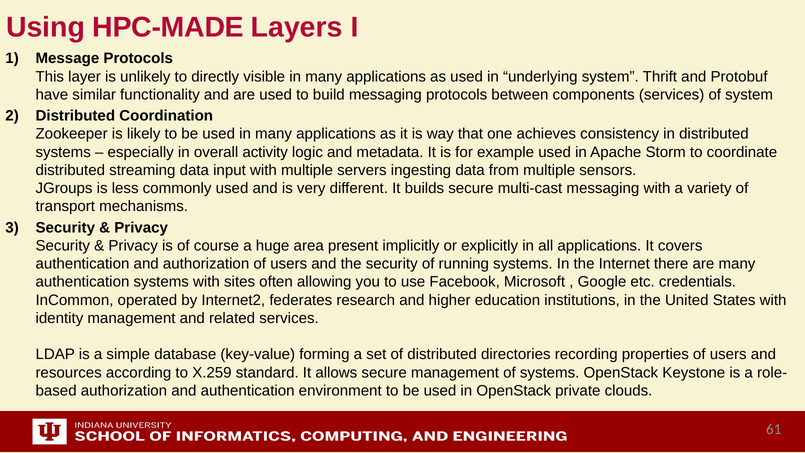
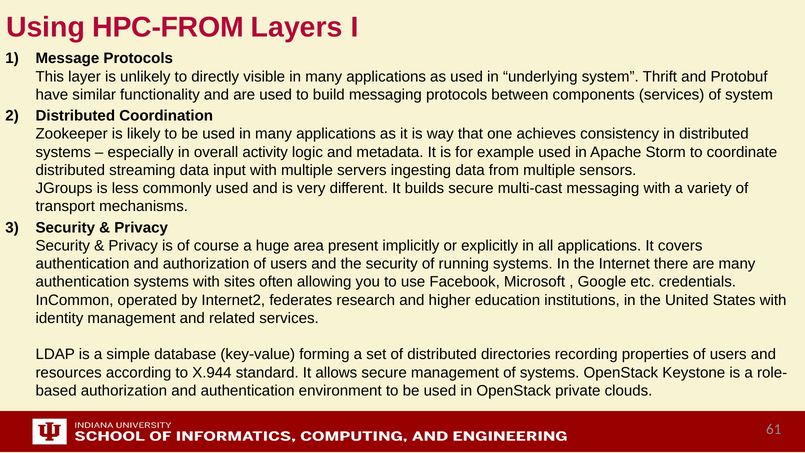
HPC-MADE: HPC-MADE -> HPC-FROM
X.259: X.259 -> X.944
